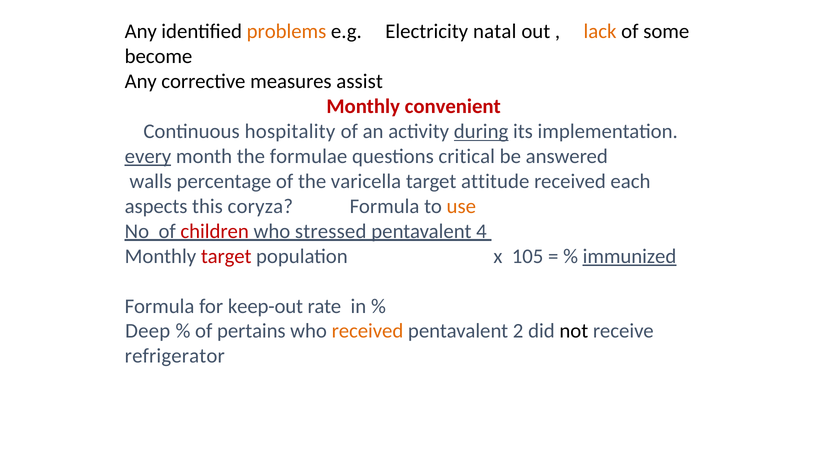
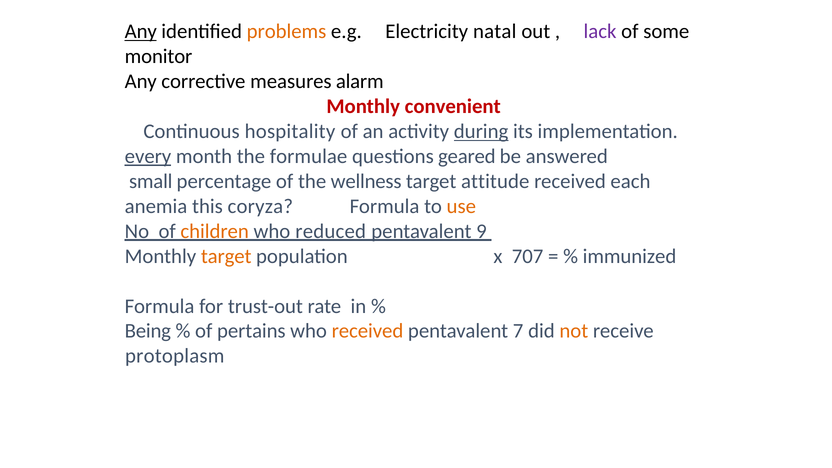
Any at (141, 32) underline: none -> present
lack colour: orange -> purple
become: become -> monitor
assist: assist -> alarm
critical: critical -> geared
walls: walls -> small
varicella: varicella -> wellness
aspects: aspects -> anemia
children colour: red -> orange
stressed: stressed -> reduced
4: 4 -> 9
target at (226, 256) colour: red -> orange
105: 105 -> 707
immunized underline: present -> none
keep-out: keep-out -> trust-out
Deep: Deep -> Being
2: 2 -> 7
not colour: black -> orange
refrigerator: refrigerator -> protoplasm
